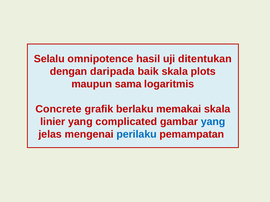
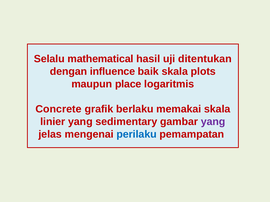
omnipotence: omnipotence -> mathematical
daripada: daripada -> influence
sama: sama -> place
complicated: complicated -> sedimentary
yang at (213, 122) colour: blue -> purple
